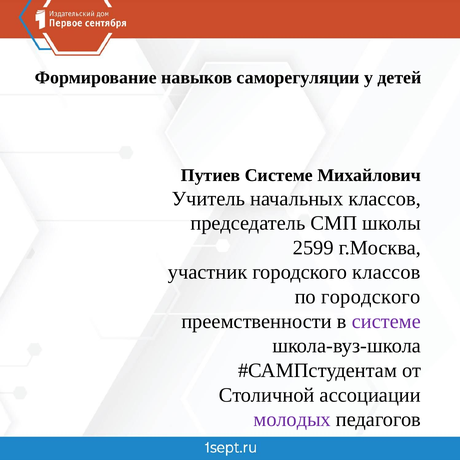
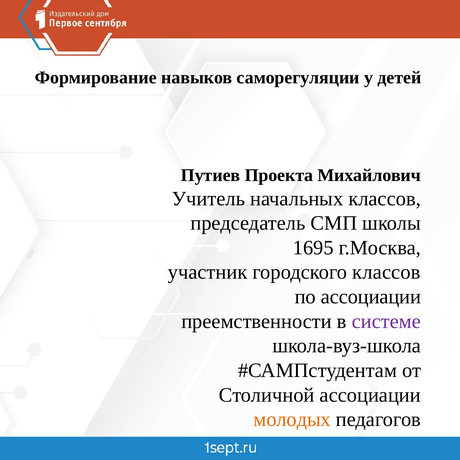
Путиев Системе: Системе -> Проекта
2599: 2599 -> 1695
по городского: городского -> ассоциации
молодых colour: purple -> orange
